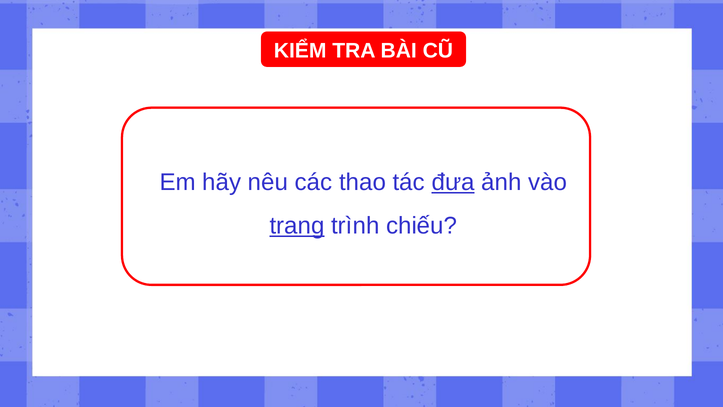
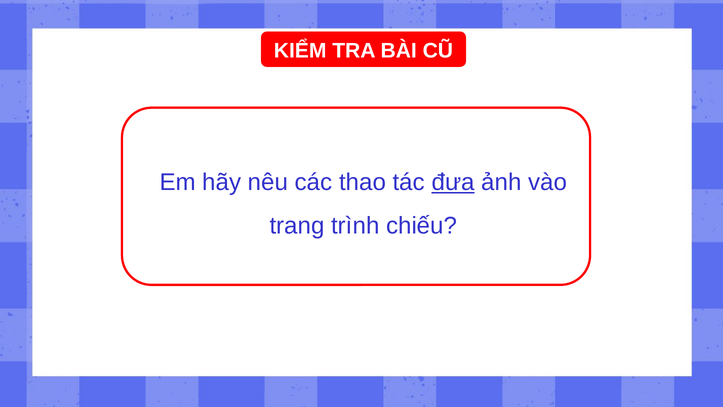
trang underline: present -> none
